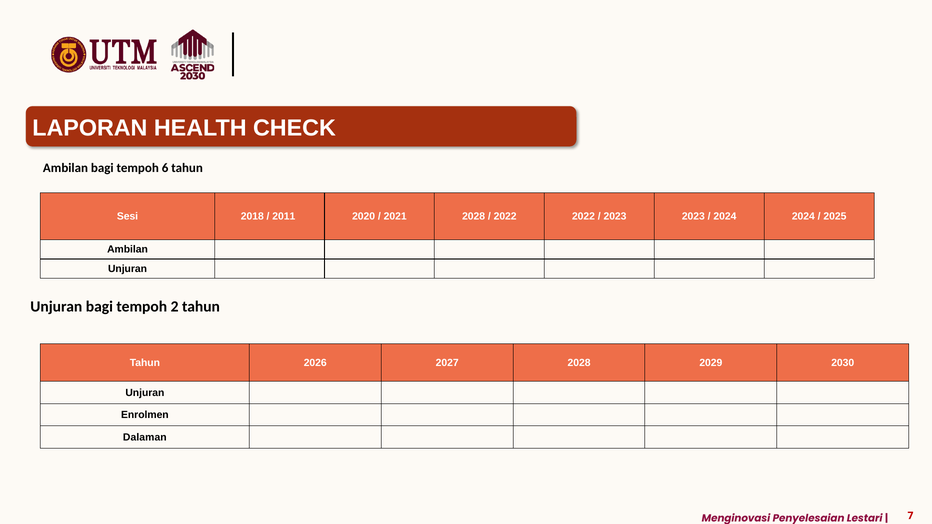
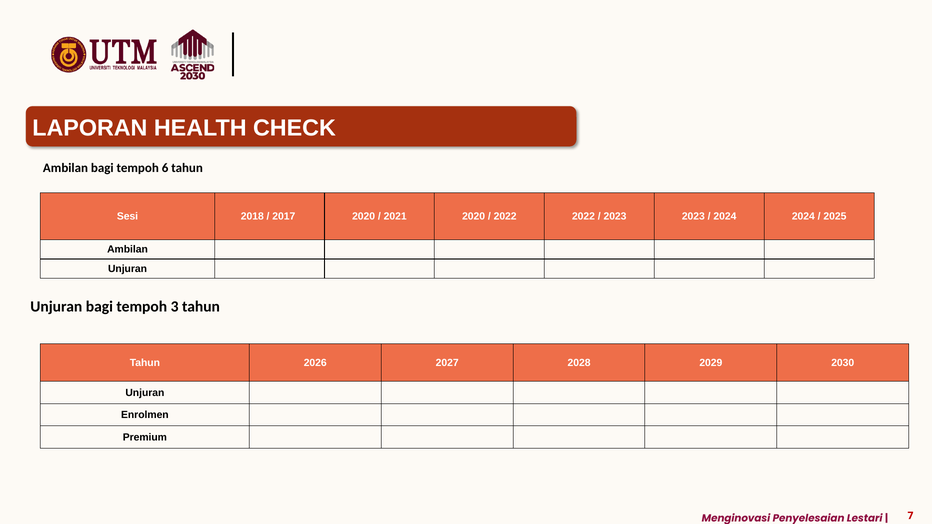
2011: 2011 -> 2017
2021 2028: 2028 -> 2020
2: 2 -> 3
Dalaman: Dalaman -> Premium
